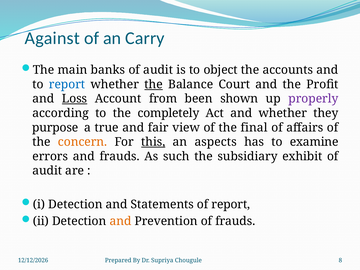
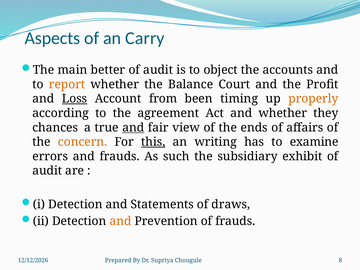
Against: Against -> Aspects
banks: banks -> better
report at (67, 84) colour: blue -> orange
the at (154, 84) underline: present -> none
shown: shown -> timing
properly colour: purple -> orange
completely: completely -> agreement
purpose: purpose -> chances
and at (133, 128) underline: none -> present
final: final -> ends
aspects: aspects -> writing
of report: report -> draws
